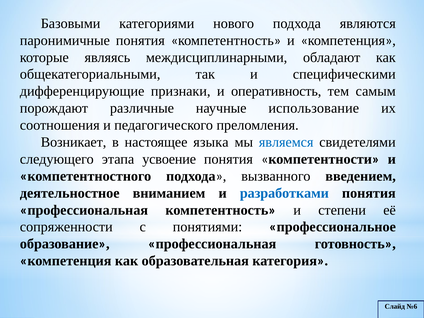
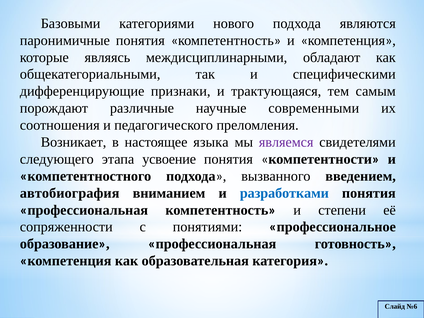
оперативность: оперативность -> трактующаяся
использование: использование -> современными
являемся colour: blue -> purple
деятельностное: деятельностное -> автобиография
